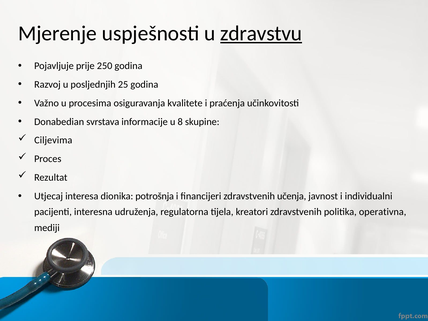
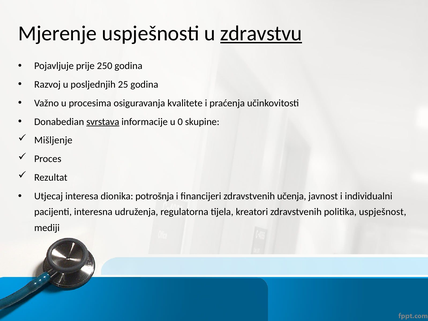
svrstava underline: none -> present
8: 8 -> 0
Ciljevima: Ciljevima -> Mišljenje
operativna: operativna -> uspješnost
